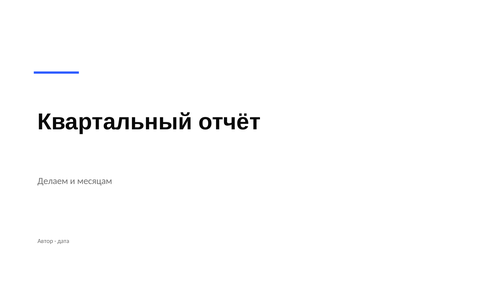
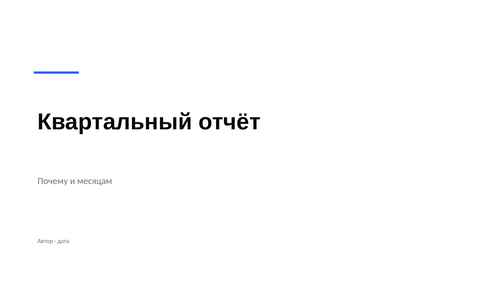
Делаем: Делаем -> Почему
